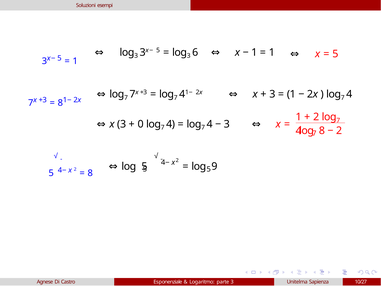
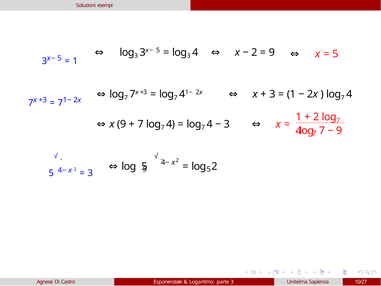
3 6: 6 -> 4
1 at (254, 52): 1 -> 2
1 at (272, 52): 1 -> 9
8 at (60, 103): 8 -> 7
x 3: 3 -> 9
0 at (141, 124): 0 -> 7
8 at (322, 131): 8 -> 7
2 at (339, 131): 2 -> 9
log 9: 9 -> 2
8 at (90, 173): 8 -> 3
